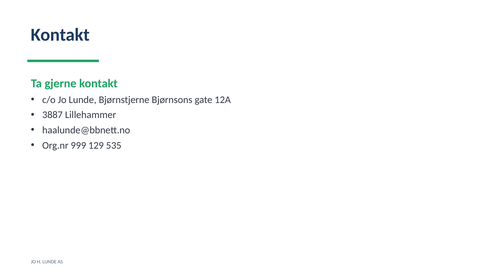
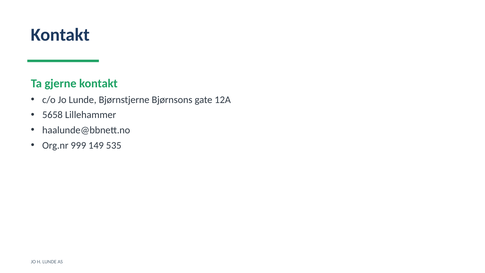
3887: 3887 -> 5658
129: 129 -> 149
